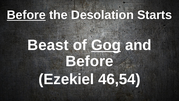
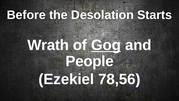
Before at (26, 15) underline: present -> none
Beast: Beast -> Wrath
Before at (89, 61): Before -> People
46,54: 46,54 -> 78,56
